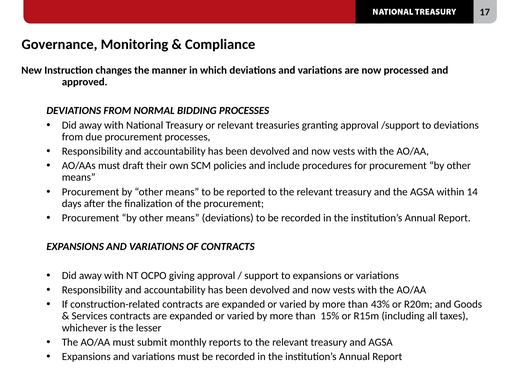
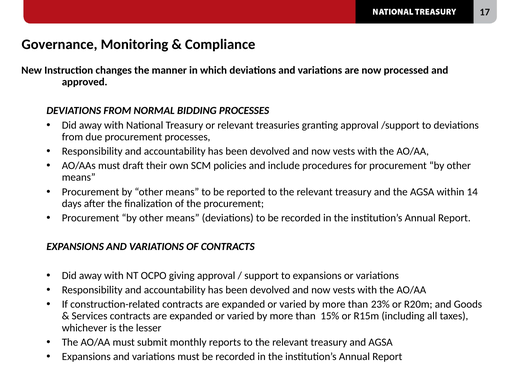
43%: 43% -> 23%
